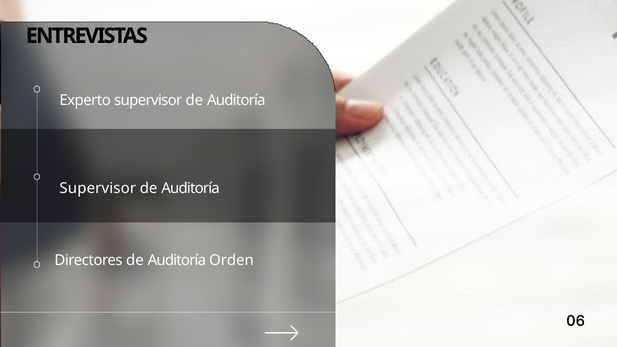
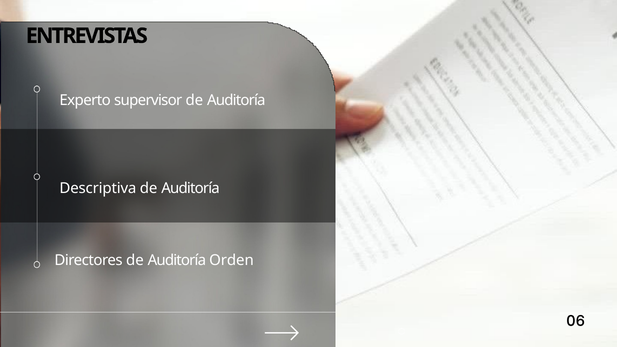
Supervisor at (98, 188): Supervisor -> Descriptiva
